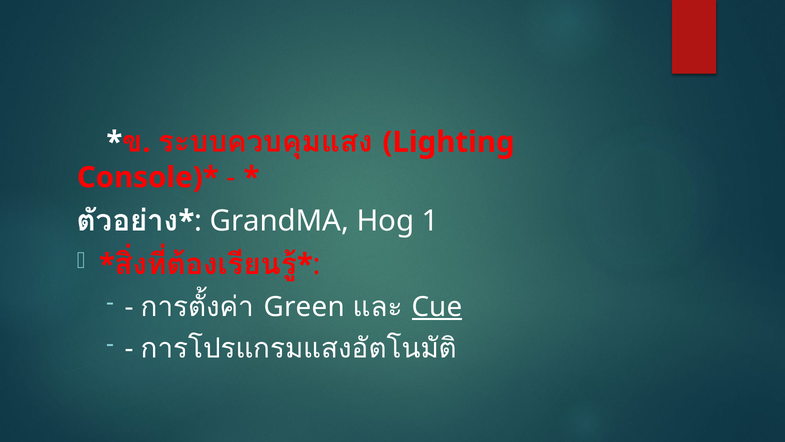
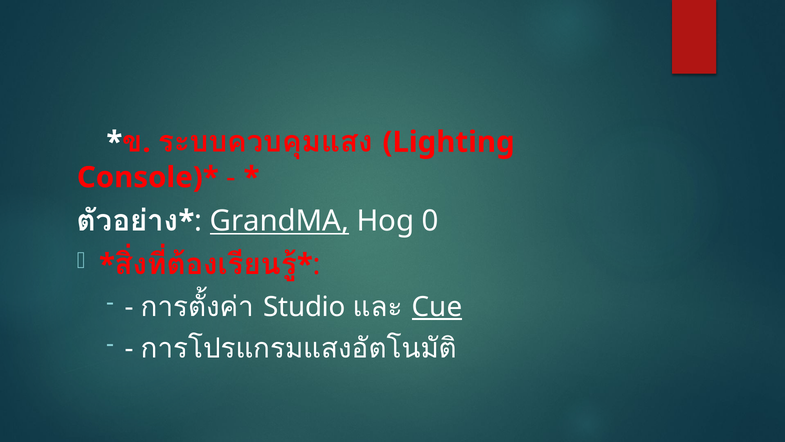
GrandMA underline: none -> present
1: 1 -> 0
Green: Green -> Studio
